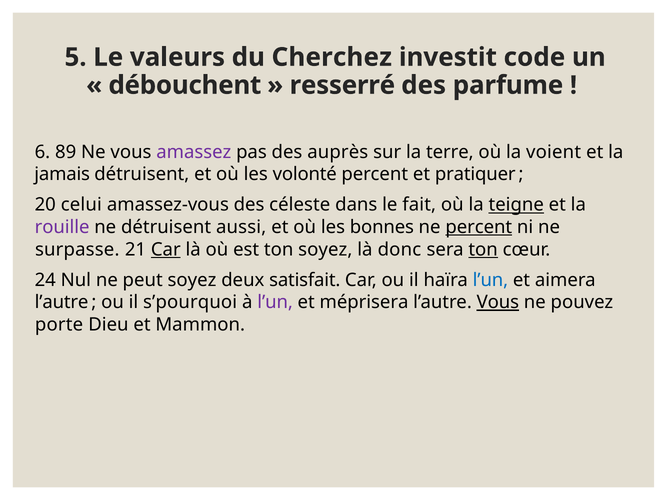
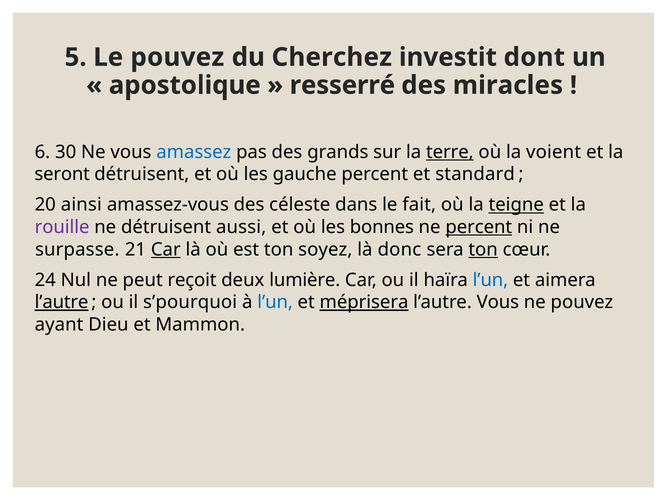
Le valeurs: valeurs -> pouvez
code: code -> dont
débouchent: débouchent -> apostolique
parfume: parfume -> miracles
89: 89 -> 30
amassez colour: purple -> blue
auprès: auprès -> grands
terre underline: none -> present
jamais: jamais -> seront
volonté: volonté -> gauche
pratiquer: pratiquer -> standard
celui: celui -> ainsi
peut soyez: soyez -> reçoit
satisfait: satisfait -> lumière
l’autre at (62, 302) underline: none -> present
l’un at (275, 302) colour: purple -> blue
méprisera underline: none -> present
Vous at (498, 302) underline: present -> none
porte: porte -> ayant
